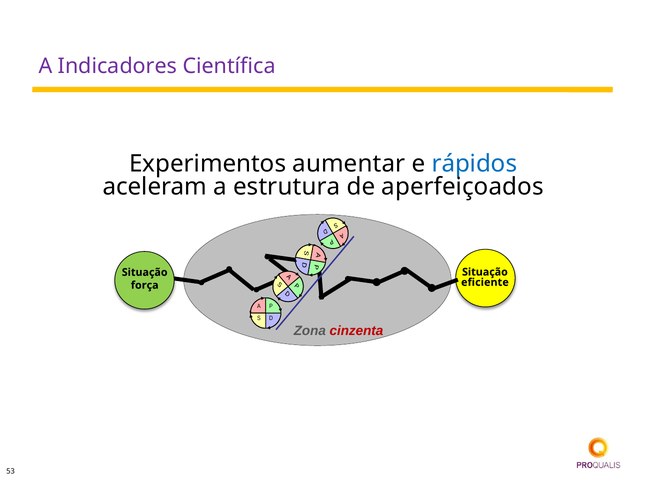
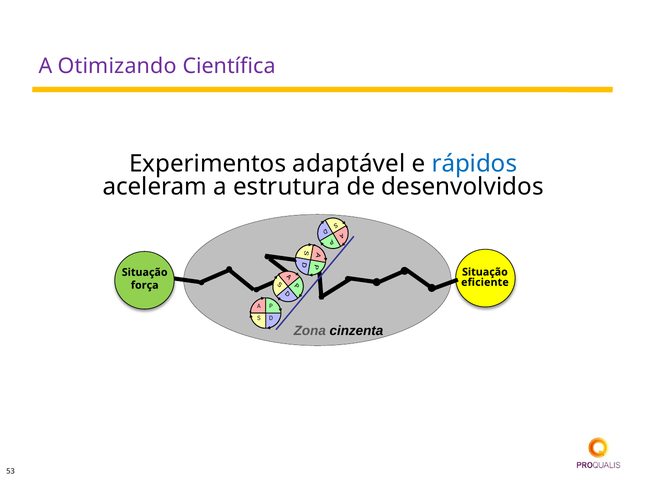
Indicadores: Indicadores -> Otimizando
aumentar: aumentar -> adaptável
aperfeiçoados: aperfeiçoados -> desenvolvidos
cinzenta colour: red -> black
